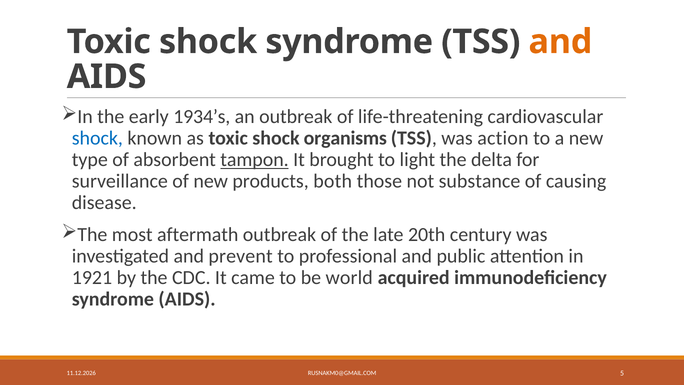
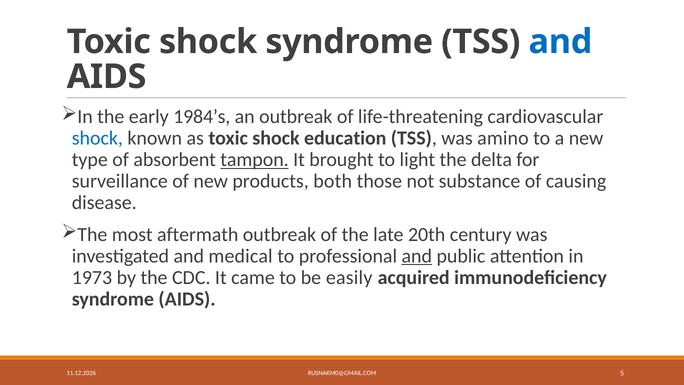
and at (560, 42) colour: orange -> blue
1934’s: 1934’s -> 1984’s
organisms: organisms -> education
action: action -> amino
prevent: prevent -> medical
and at (417, 256) underline: none -> present
1921: 1921 -> 1973
world: world -> easily
